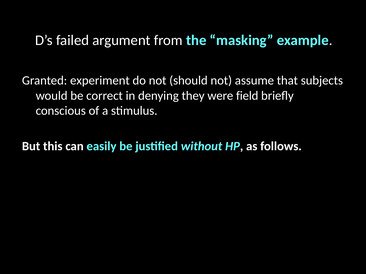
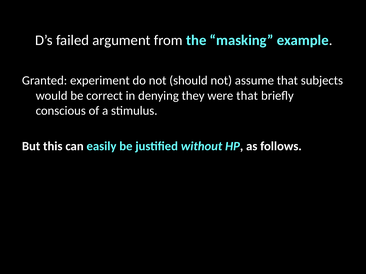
were field: field -> that
